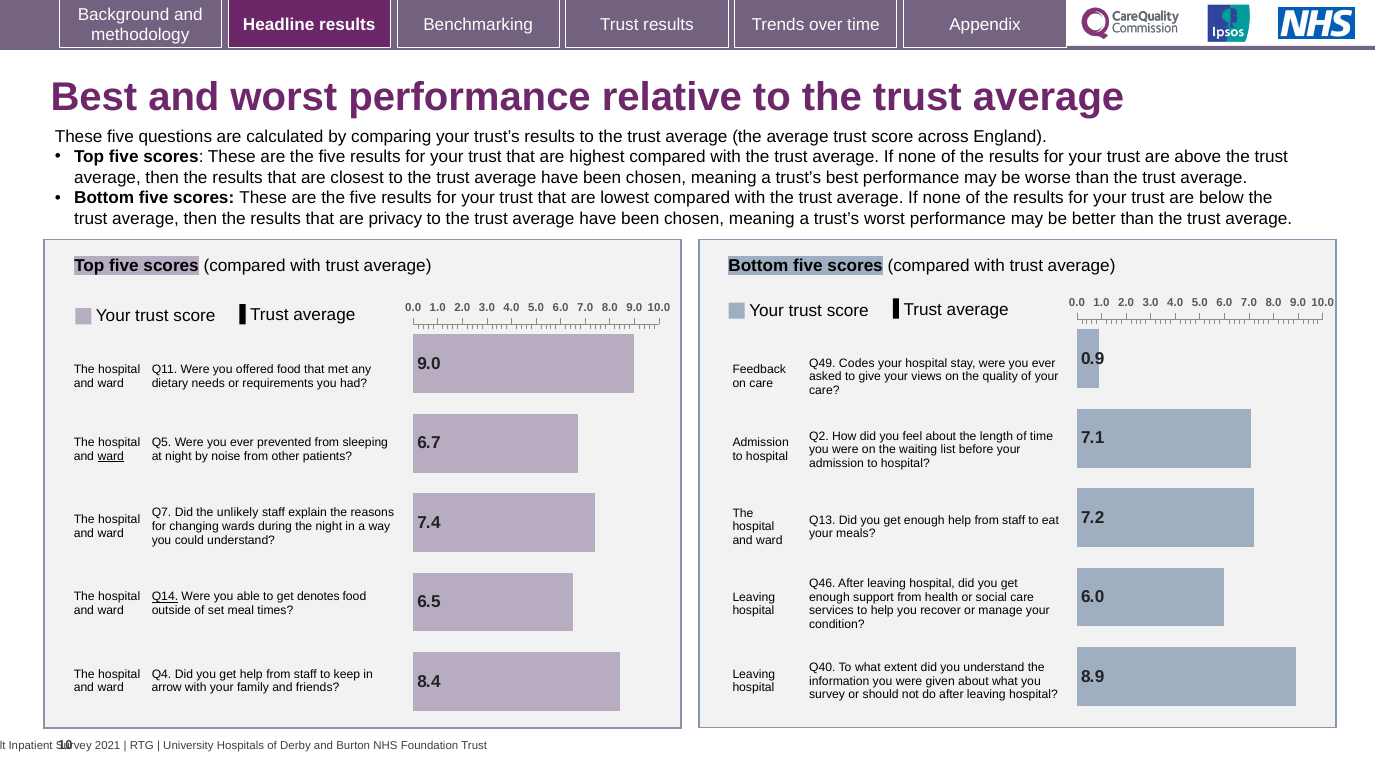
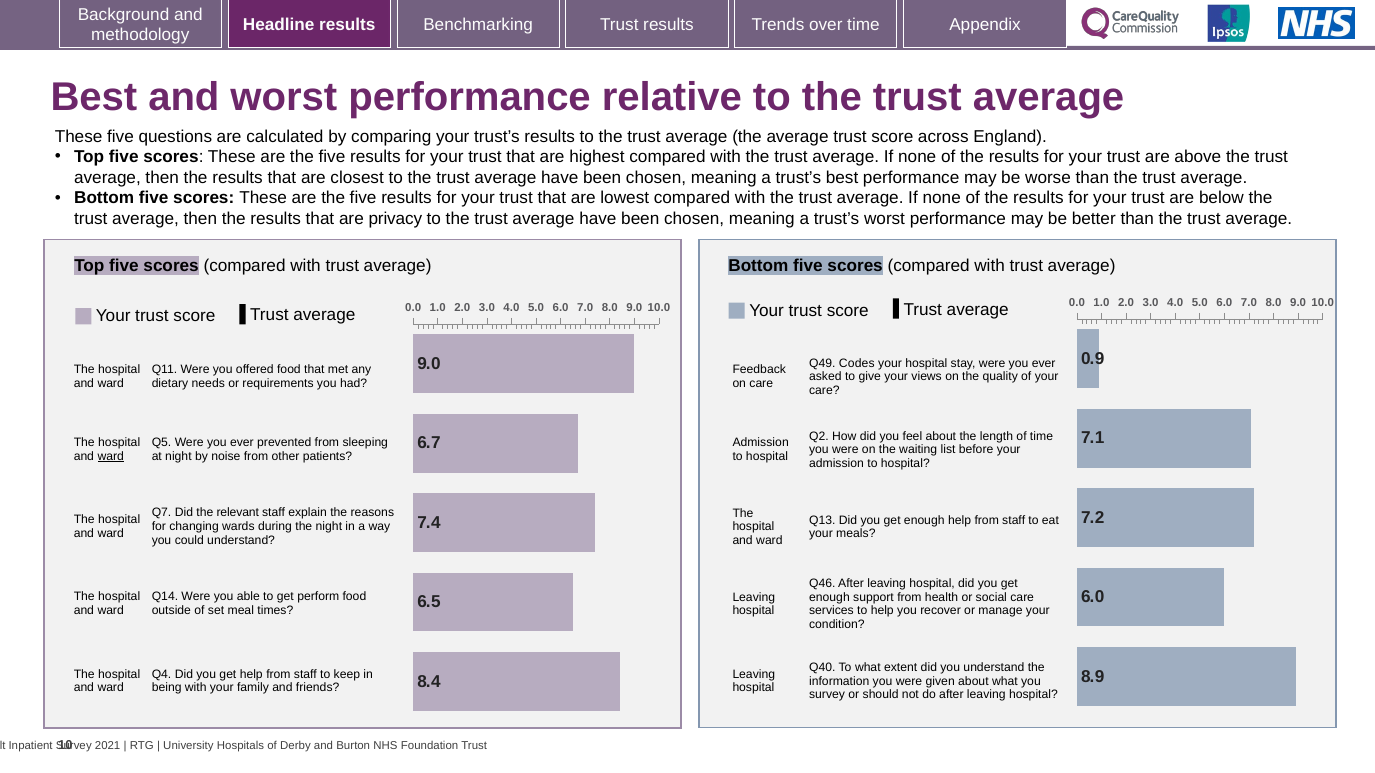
unlikely: unlikely -> relevant
Q14 underline: present -> none
denotes: denotes -> perform
arrow: arrow -> being
